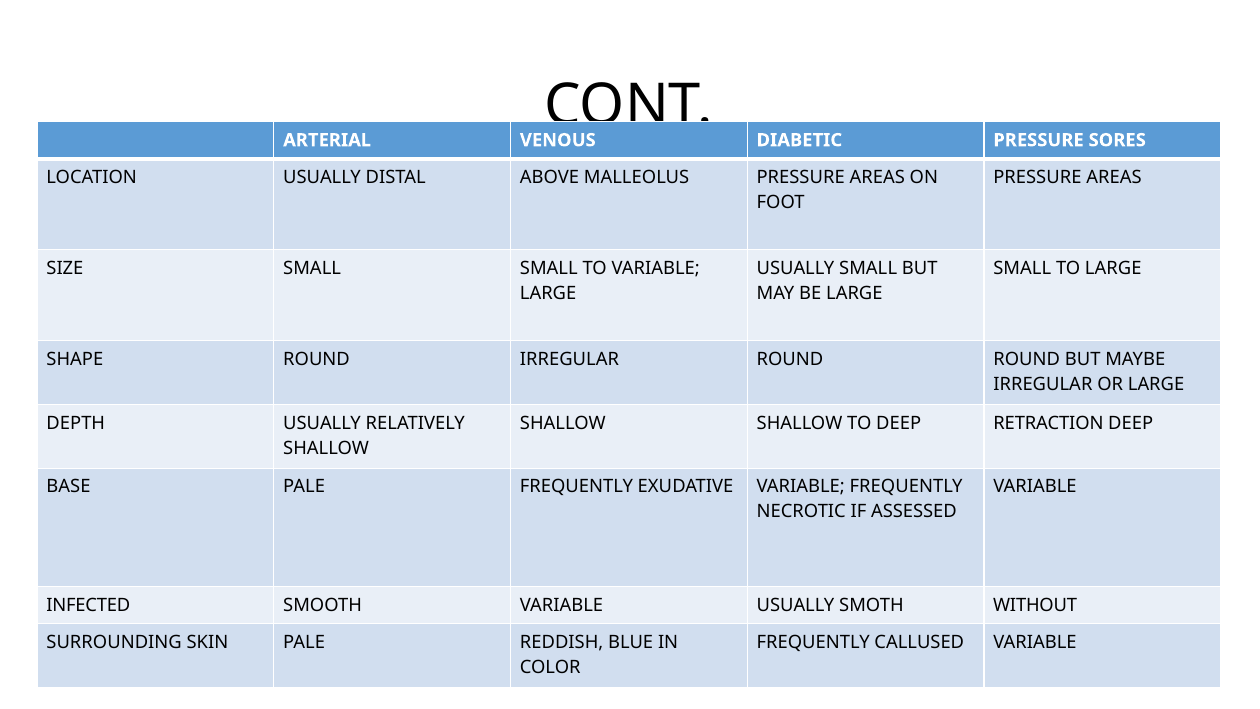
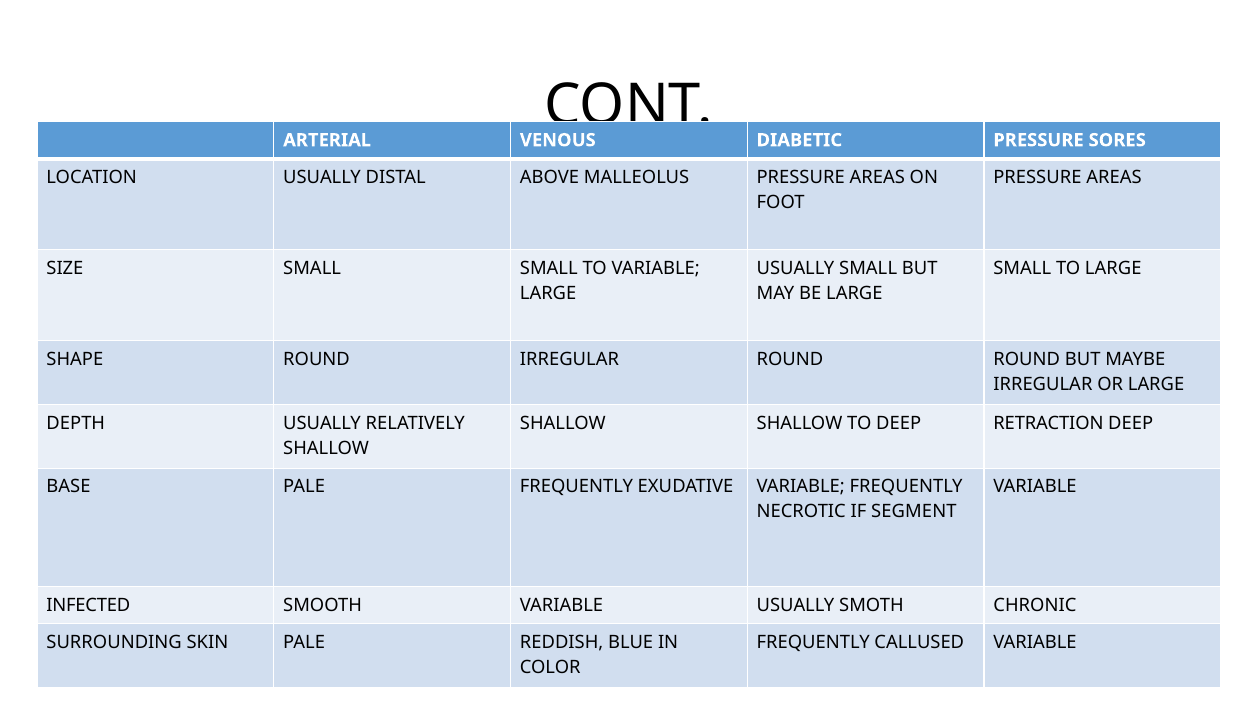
ASSESSED: ASSESSED -> SEGMENT
WITHOUT: WITHOUT -> CHRONIC
